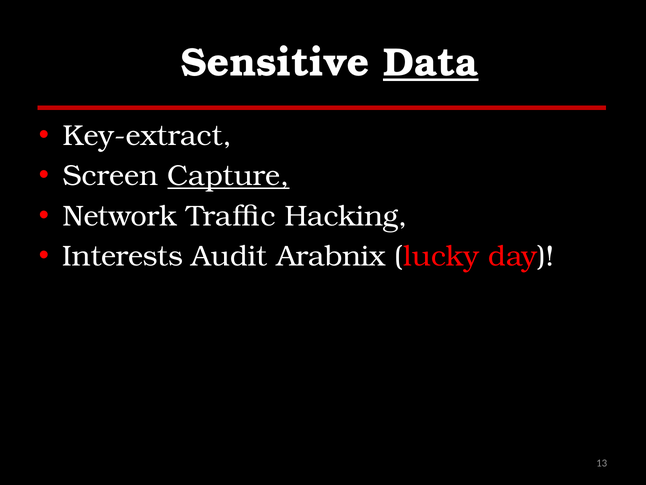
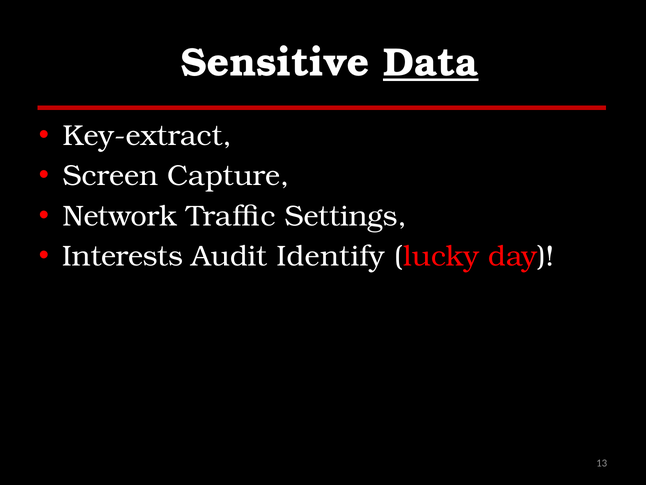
Capture underline: present -> none
Hacking: Hacking -> Settings
Arabnix: Arabnix -> Identify
